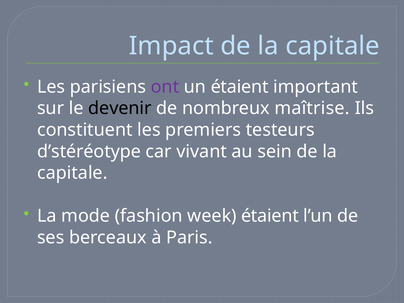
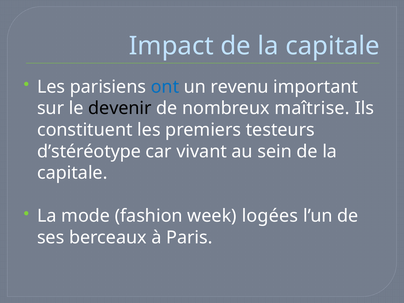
ont colour: purple -> blue
un étaient: étaient -> revenu
week étaient: étaient -> logées
